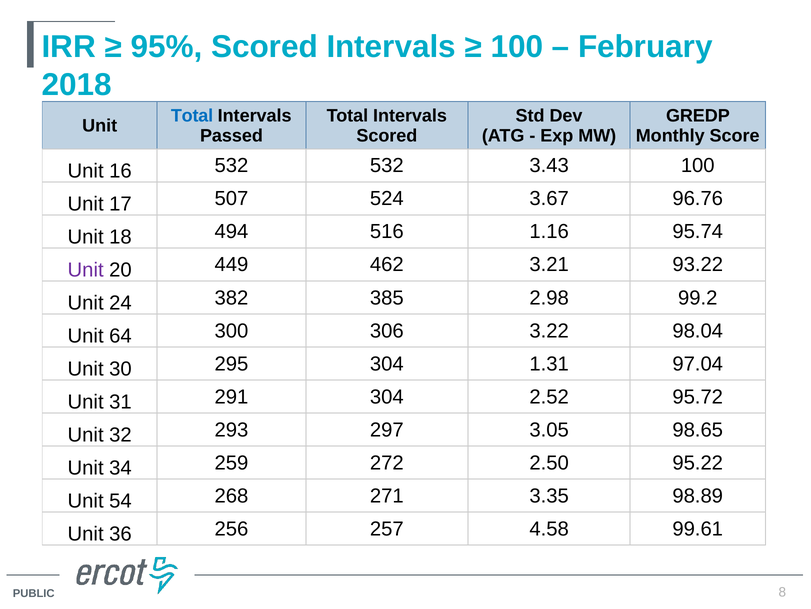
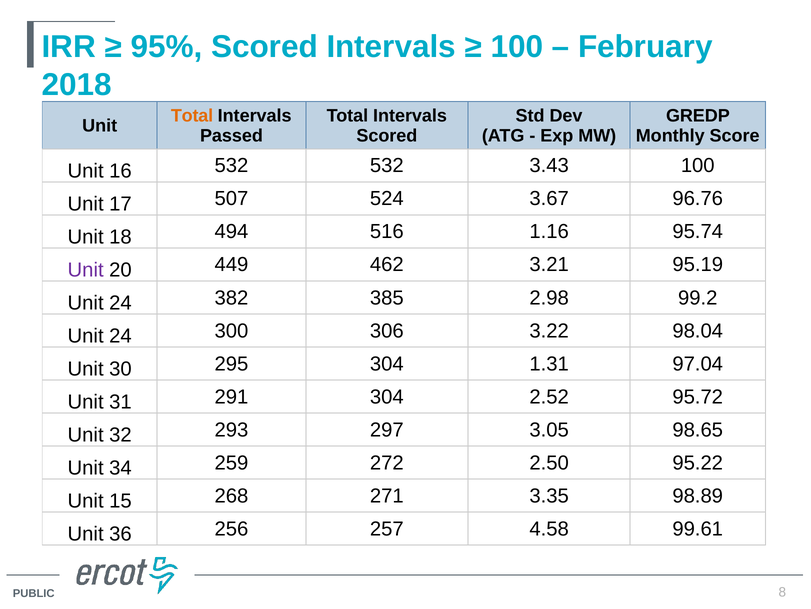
Total at (192, 116) colour: blue -> orange
93.22: 93.22 -> 95.19
64 at (120, 336): 64 -> 24
54: 54 -> 15
